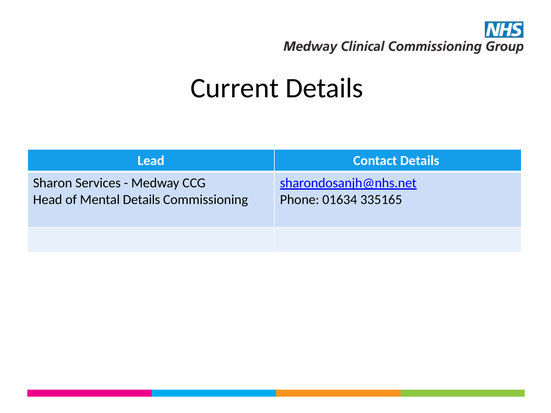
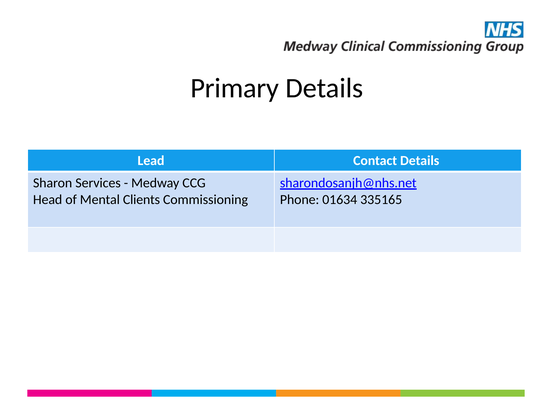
Current: Current -> Primary
Mental Details: Details -> Clients
